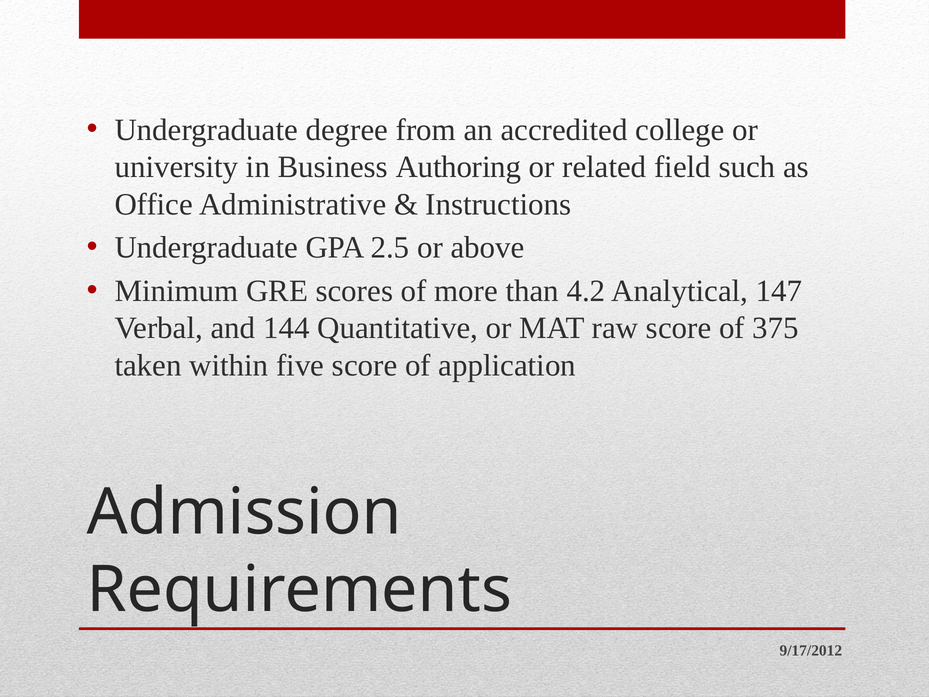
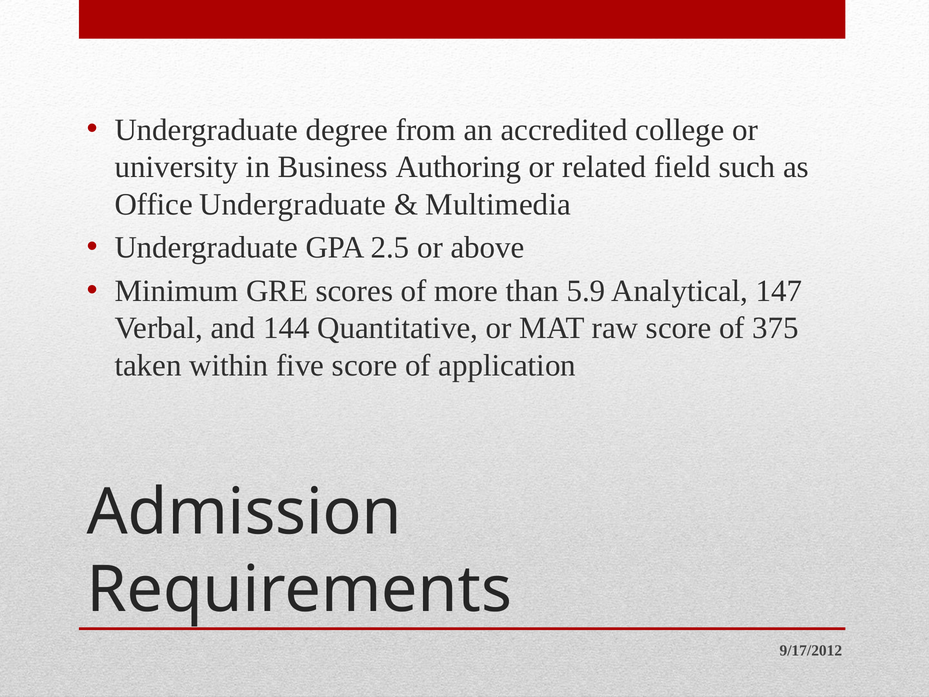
Office Administrative: Administrative -> Undergraduate
Instructions: Instructions -> Multimedia
4.2: 4.2 -> 5.9
